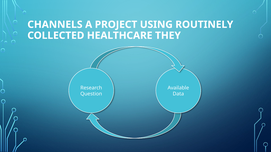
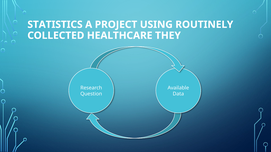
CHANNELS: CHANNELS -> STATISTICS
